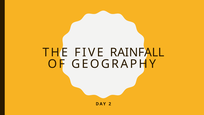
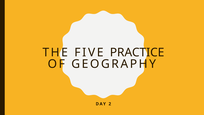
RAINFALL: RAINFALL -> PRACTICE
